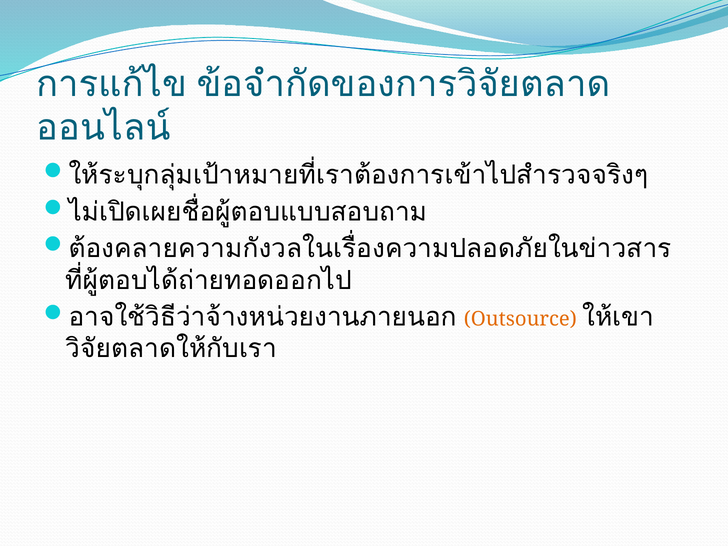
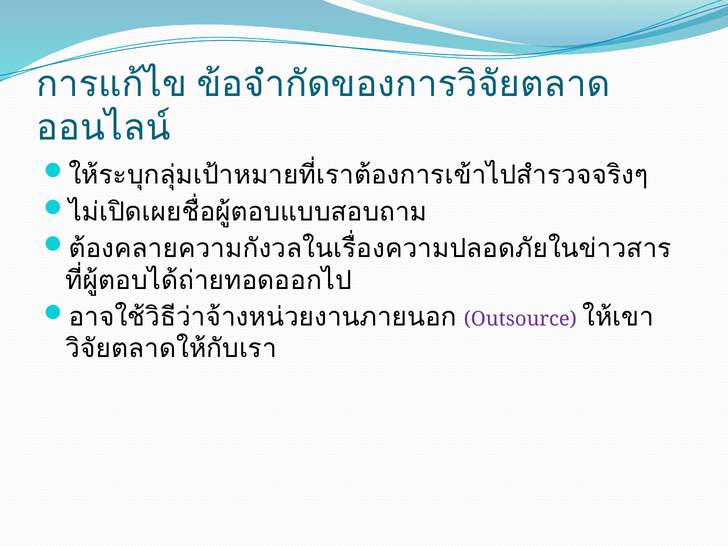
Outsource colour: orange -> purple
